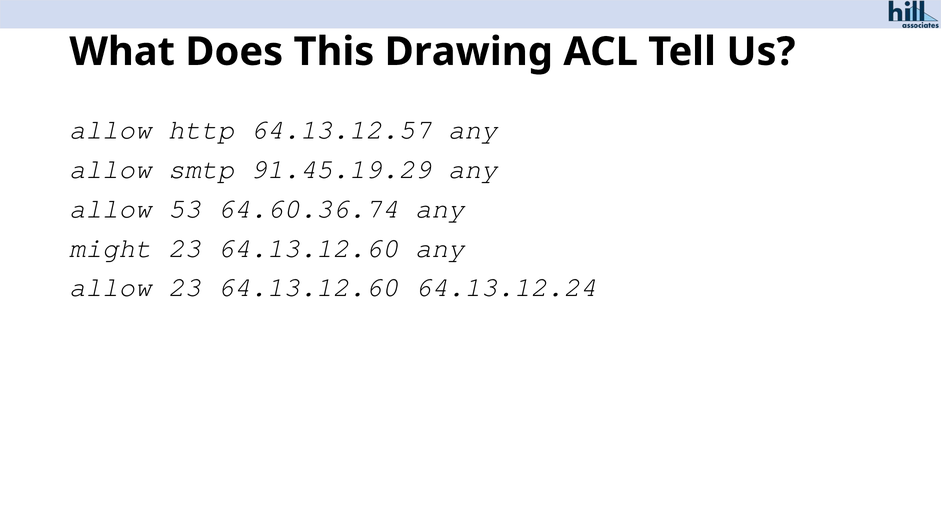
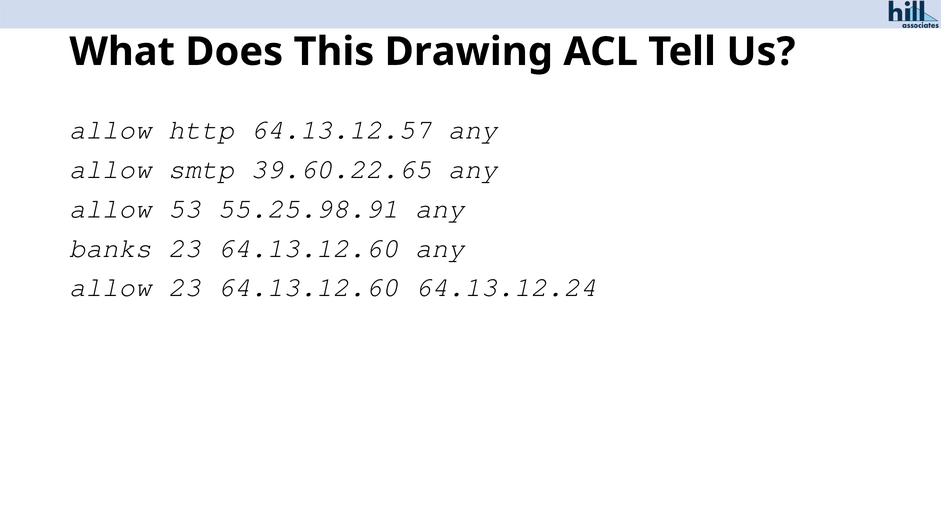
91.45.19.29: 91.45.19.29 -> 39.60.22.65
64.60.36.74: 64.60.36.74 -> 55.25.98.91
might: might -> banks
